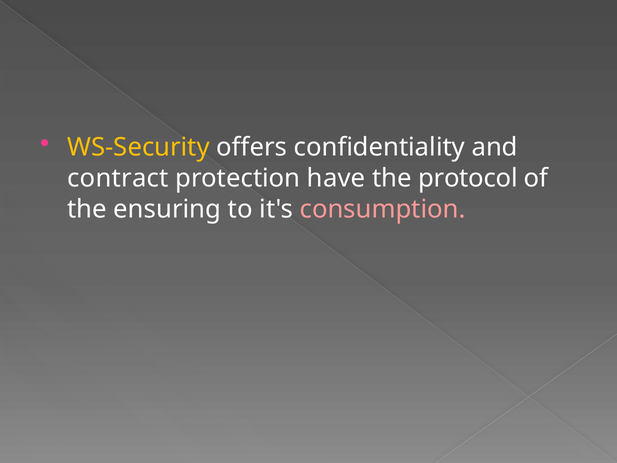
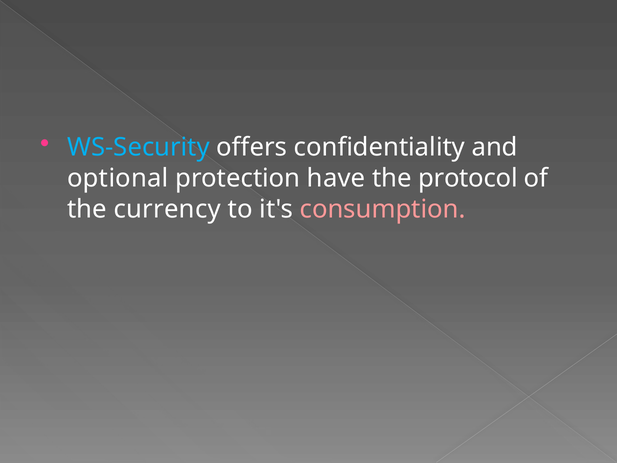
WS-Security colour: yellow -> light blue
contract: contract -> optional
ensuring: ensuring -> currency
